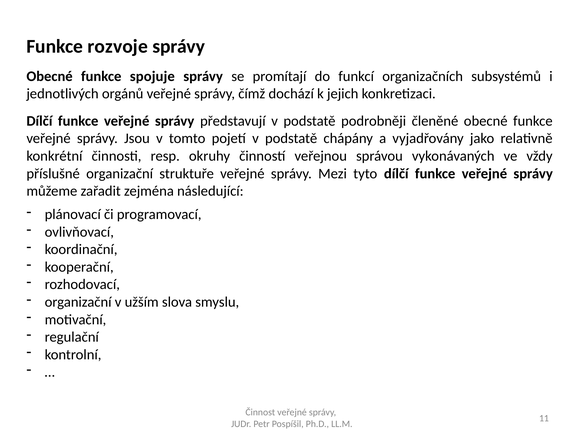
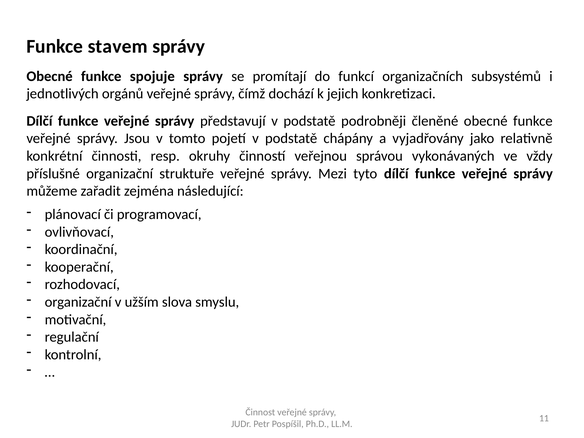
rozvoje: rozvoje -> stavem
